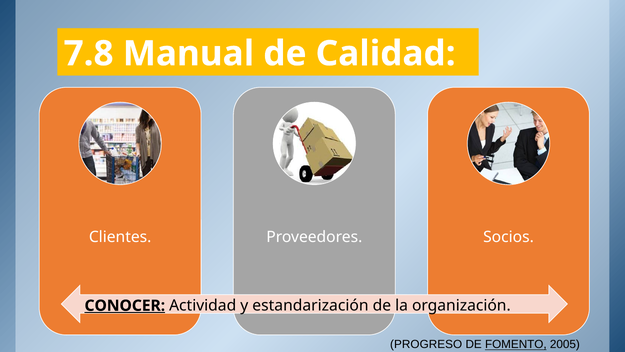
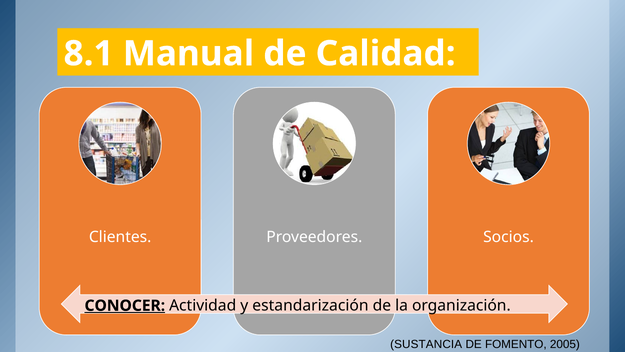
7.8: 7.8 -> 8.1
PROGRESO: PROGRESO -> SUSTANCIA
FOMENTO underline: present -> none
